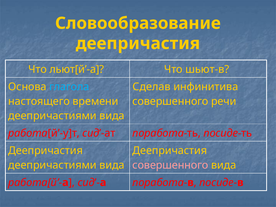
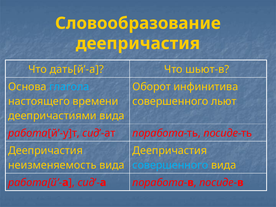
льют[й’-а: льют[й’-а -> дать[й’-а
Сделав: Сделав -> Оборот
речи: речи -> льют
деепричастиями at (52, 165): деепричастиями -> неизменяемость
совершенного at (170, 165) colour: pink -> light blue
